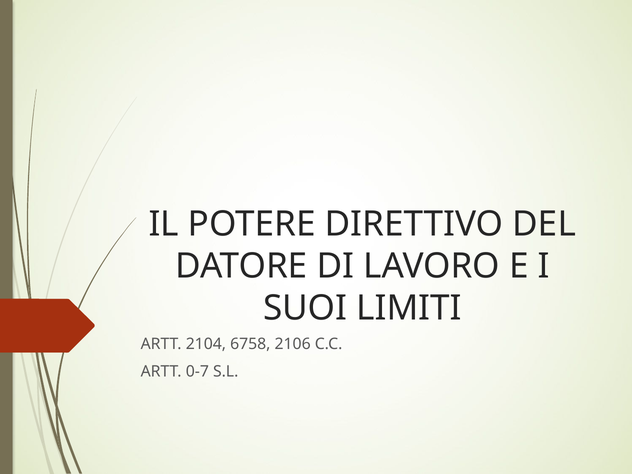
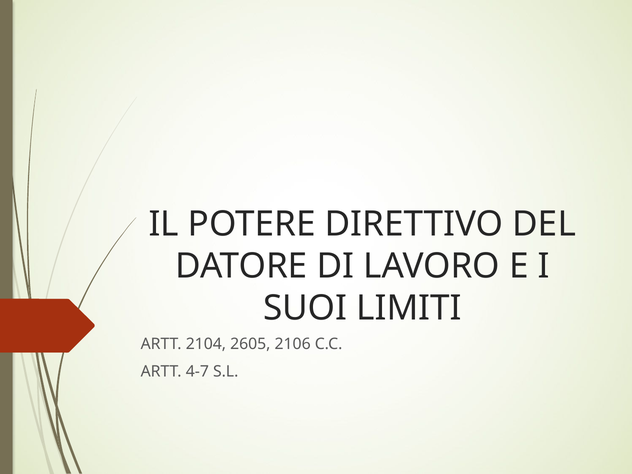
6758: 6758 -> 2605
0-7: 0-7 -> 4-7
